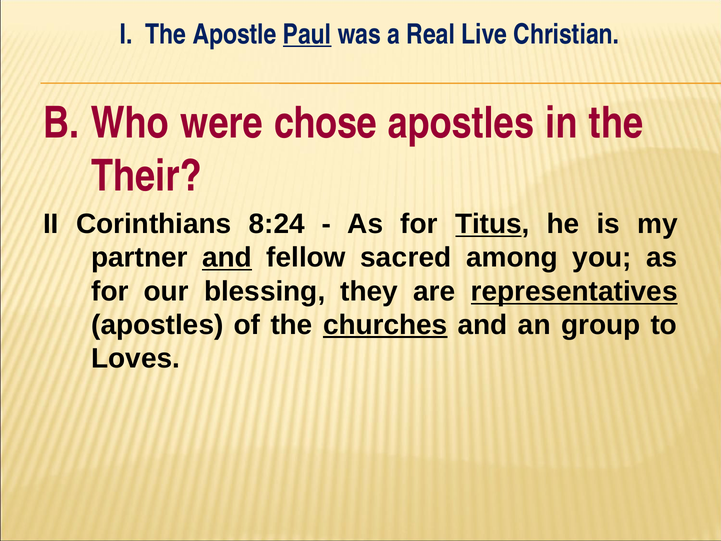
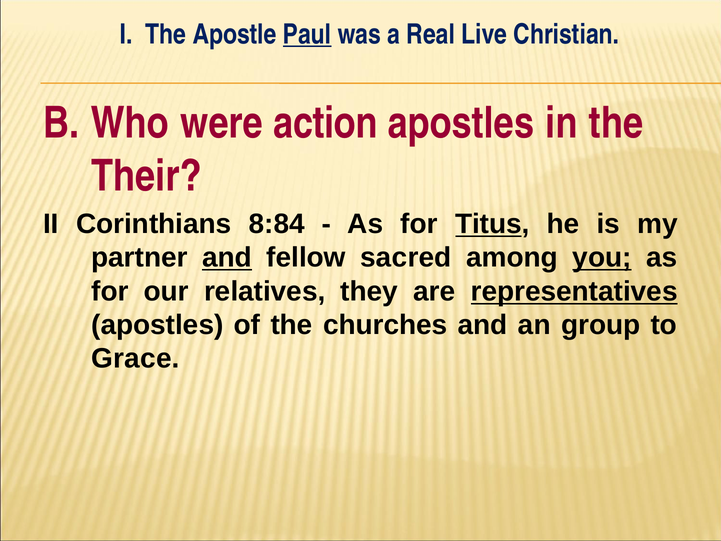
chose: chose -> action
8:24: 8:24 -> 8:84
you underline: none -> present
blessing: blessing -> relatives
churches underline: present -> none
Loves: Loves -> Grace
